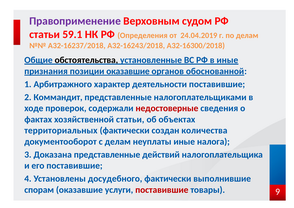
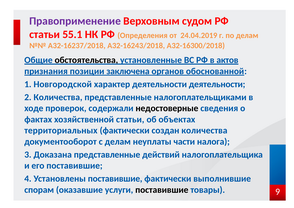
59.1: 59.1 -> 55.1
в иные: иные -> актов
позиции оказавшие: оказавшие -> заключена
Арбитражного: Арбитражного -> Новгородской
деятельности поставившие: поставившие -> деятельности
2 Коммандит: Коммандит -> Количества
недостоверные colour: red -> black
неуплаты иные: иные -> части
Установлены досудебного: досудебного -> поставившие
поставившие at (162, 190) colour: red -> black
